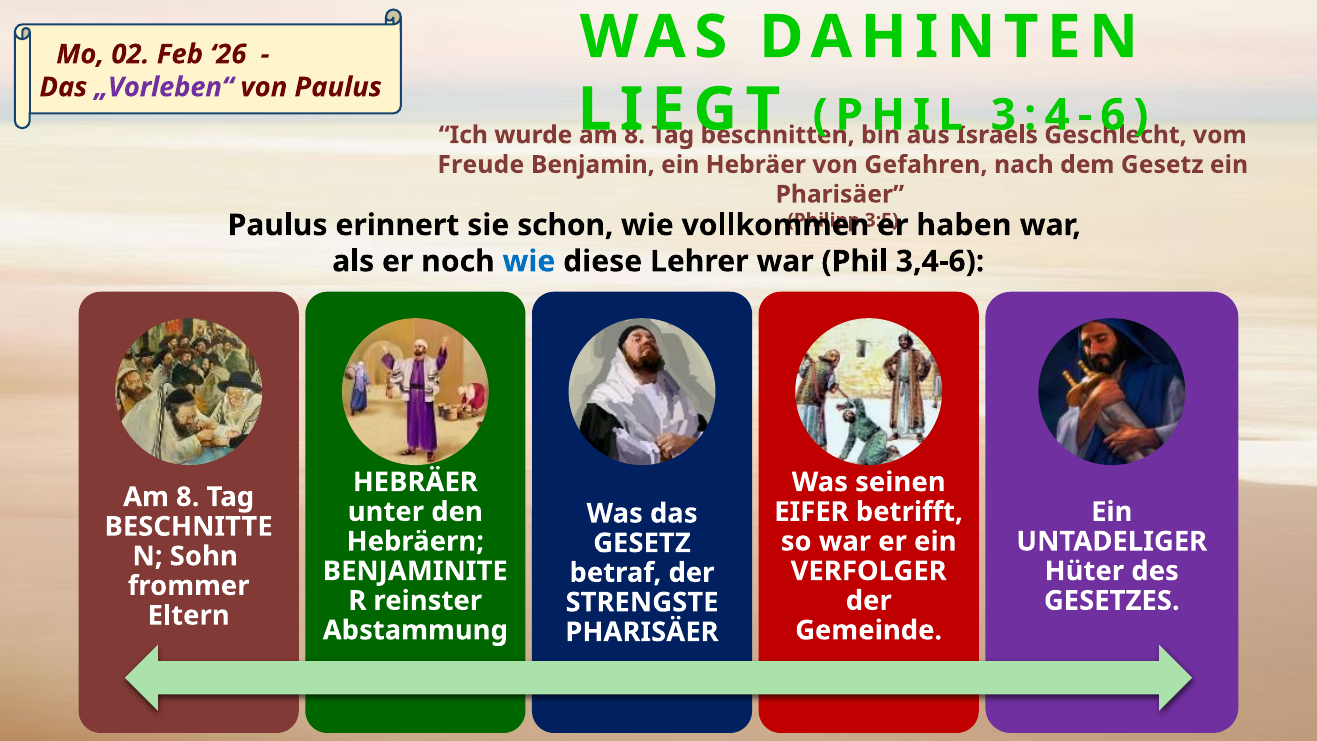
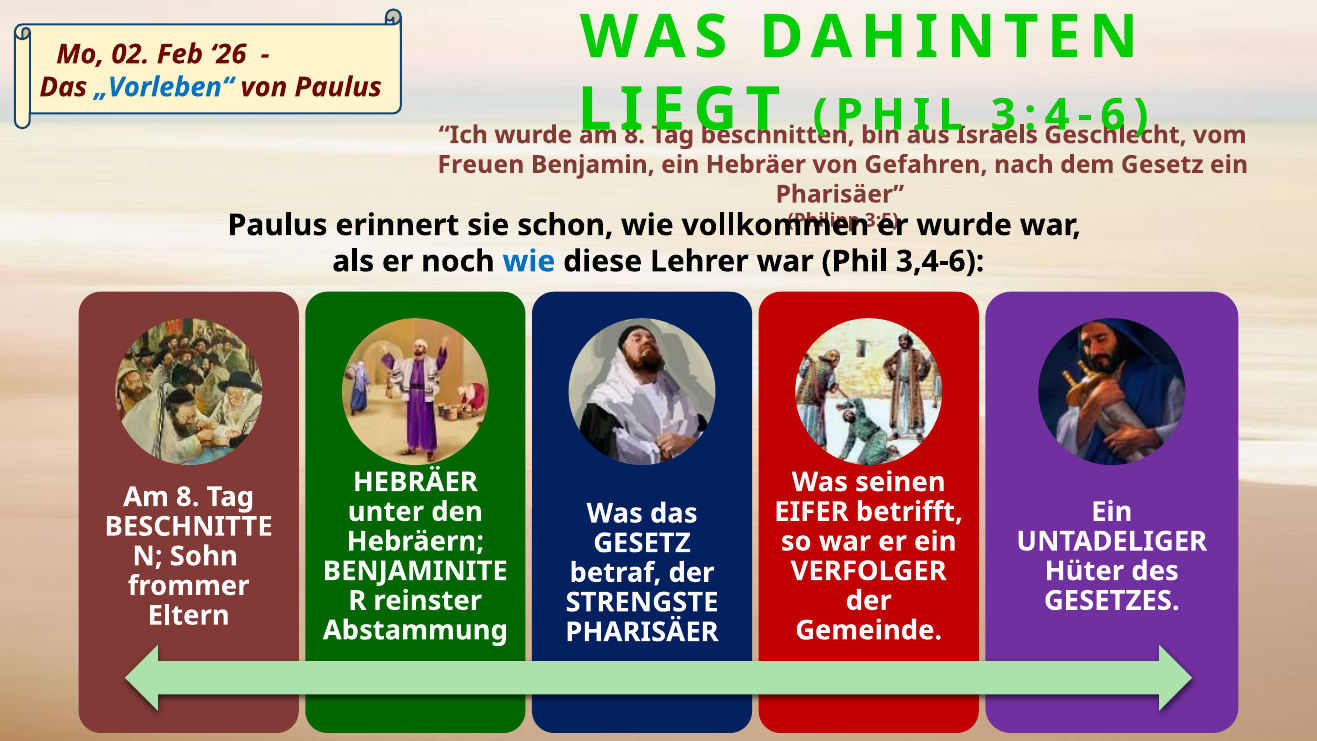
„Vorleben“ colour: purple -> blue
Freude: Freude -> Freuen
haben at (964, 225): haben -> wurde
